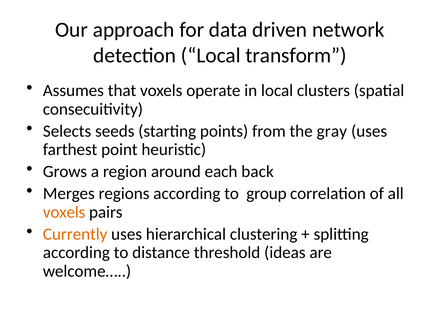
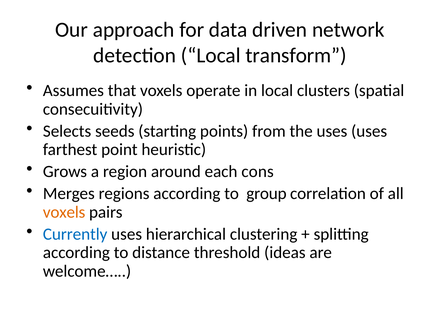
the gray: gray -> uses
back: back -> cons
Currently colour: orange -> blue
